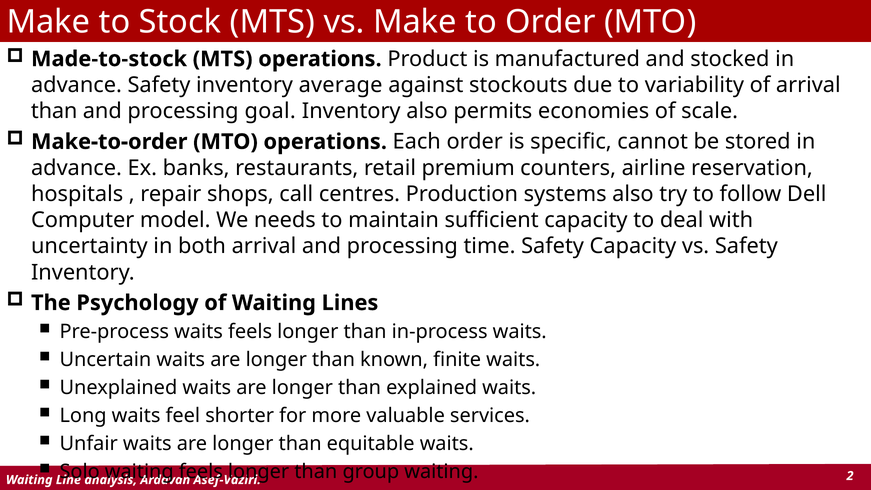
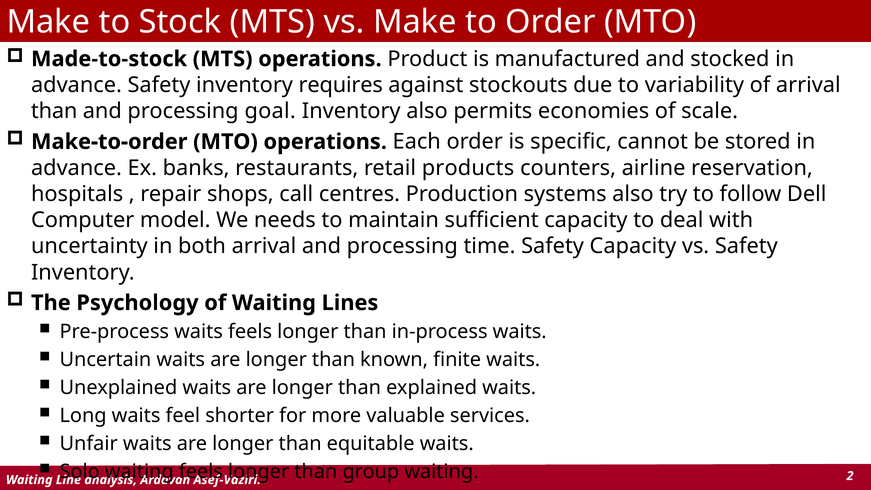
average: average -> requires
premium: premium -> products
